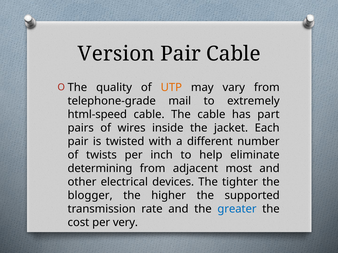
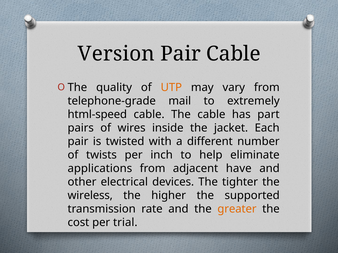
determining: determining -> applications
most: most -> have
blogger: blogger -> wireless
greater colour: blue -> orange
very: very -> trial
